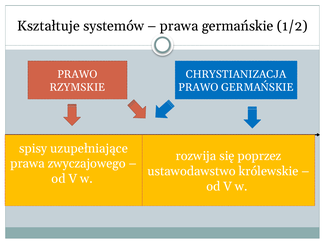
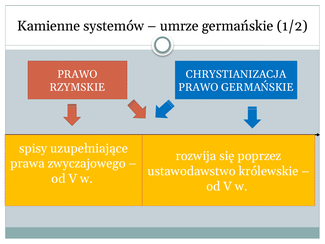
Kształtuje: Kształtuje -> Kamienne
prawa at (179, 26): prawa -> umrze
